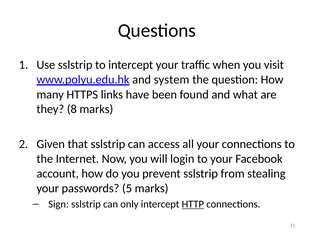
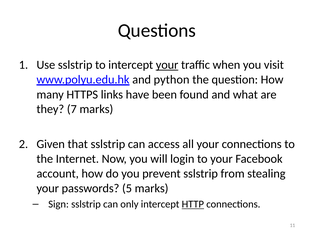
your at (167, 65) underline: none -> present
system: system -> python
8: 8 -> 7
